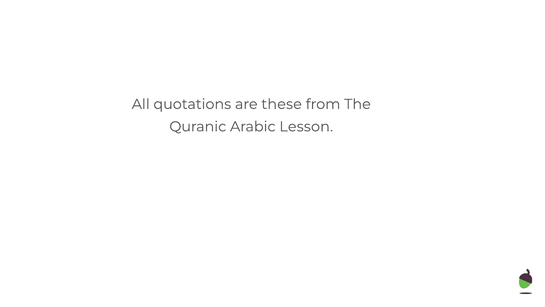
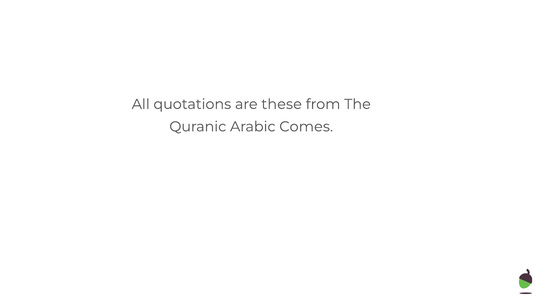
Lesson: Lesson -> Comes
